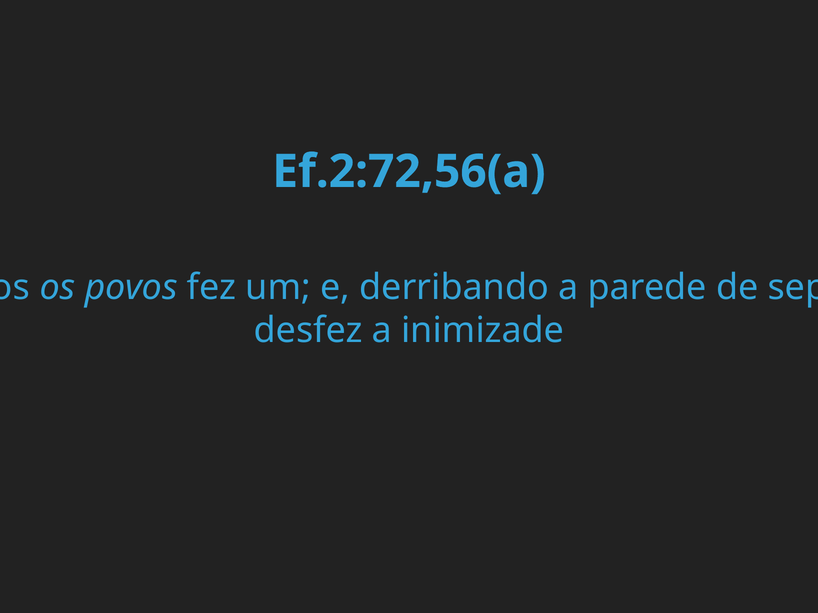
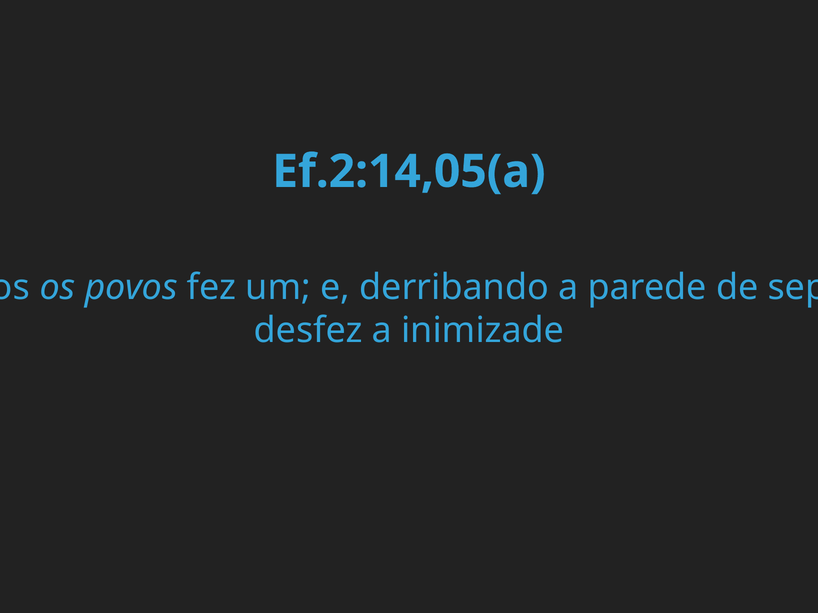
Ef.2:72,56(a: Ef.2:72,56(a -> Ef.2:14,05(a
